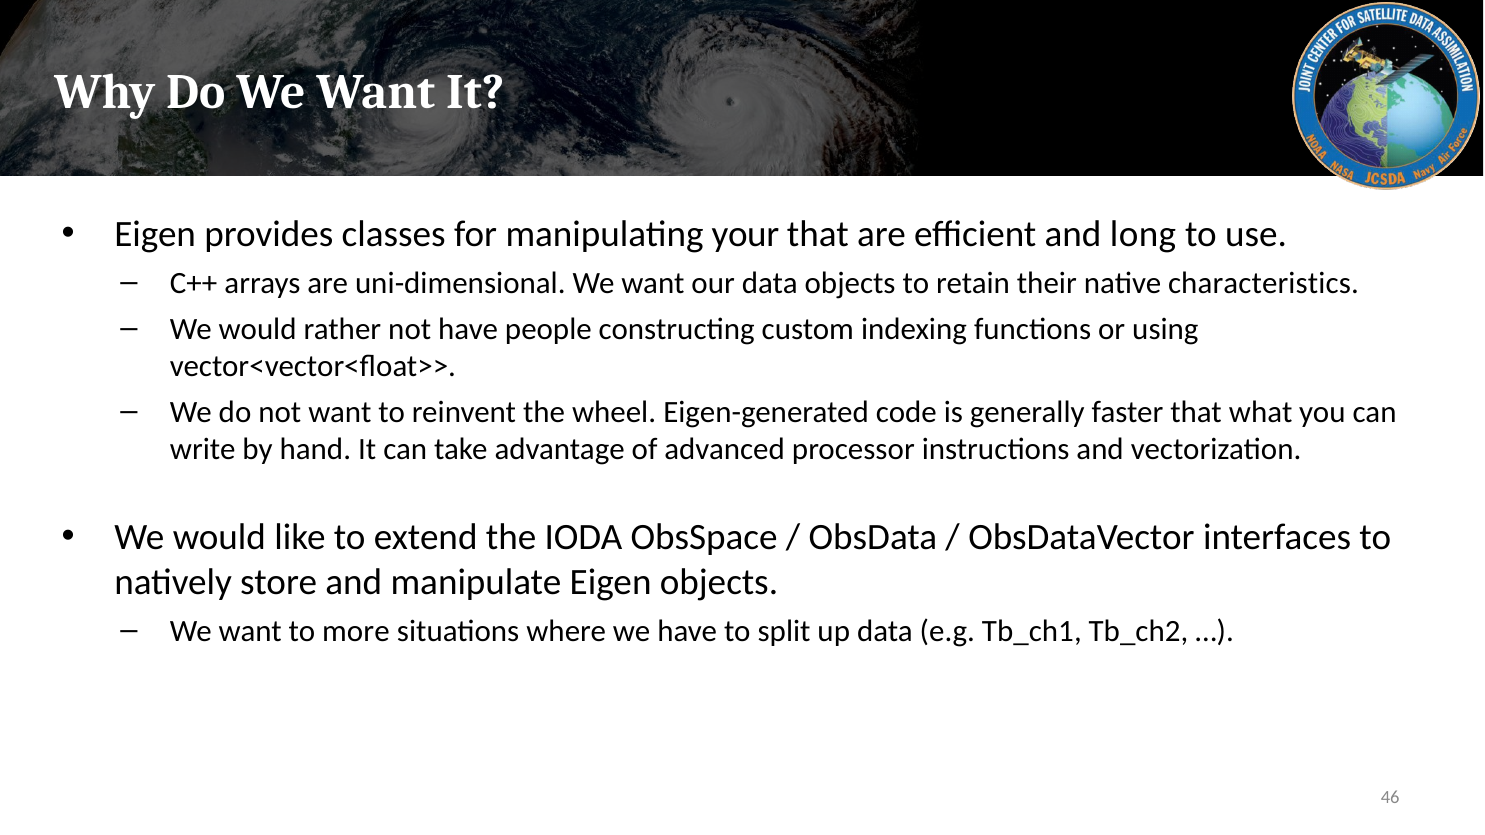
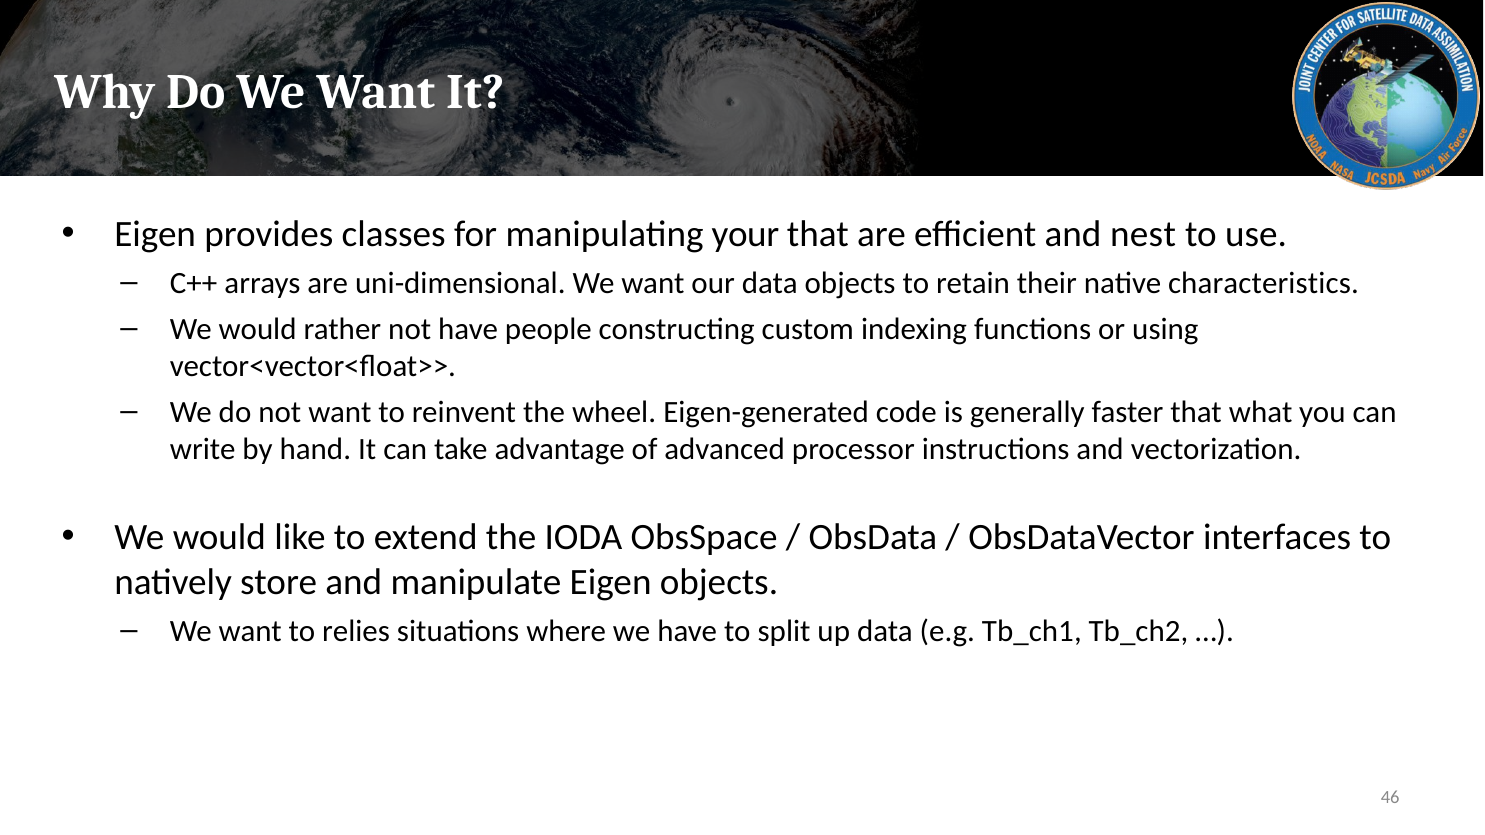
long: long -> nest
more: more -> relies
